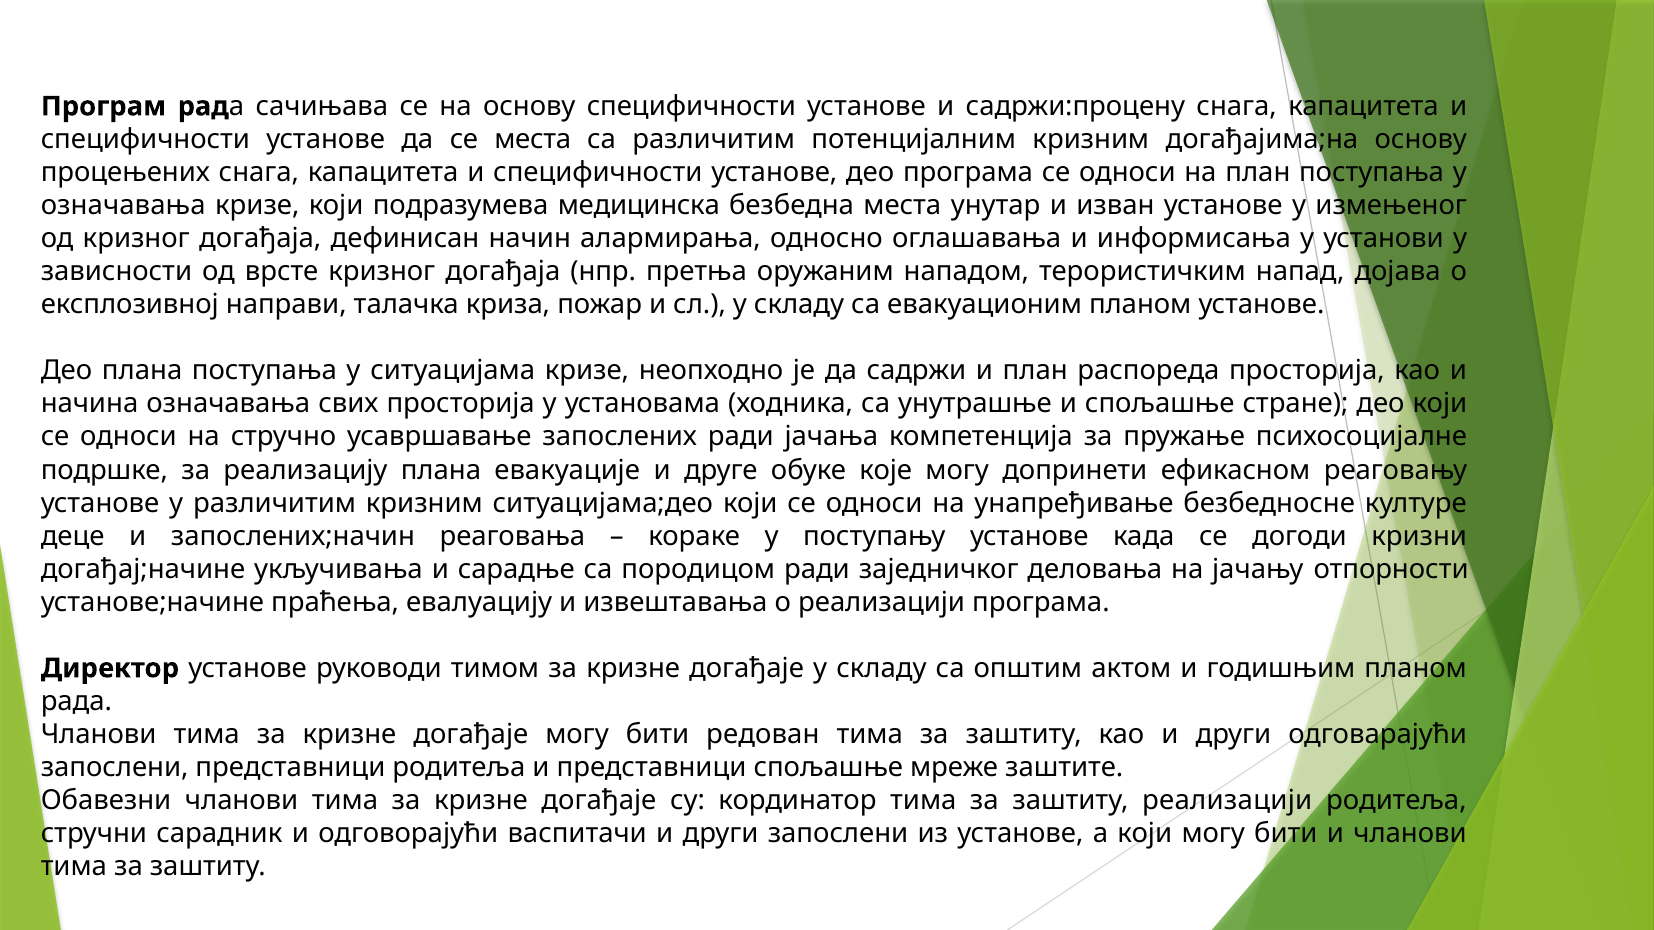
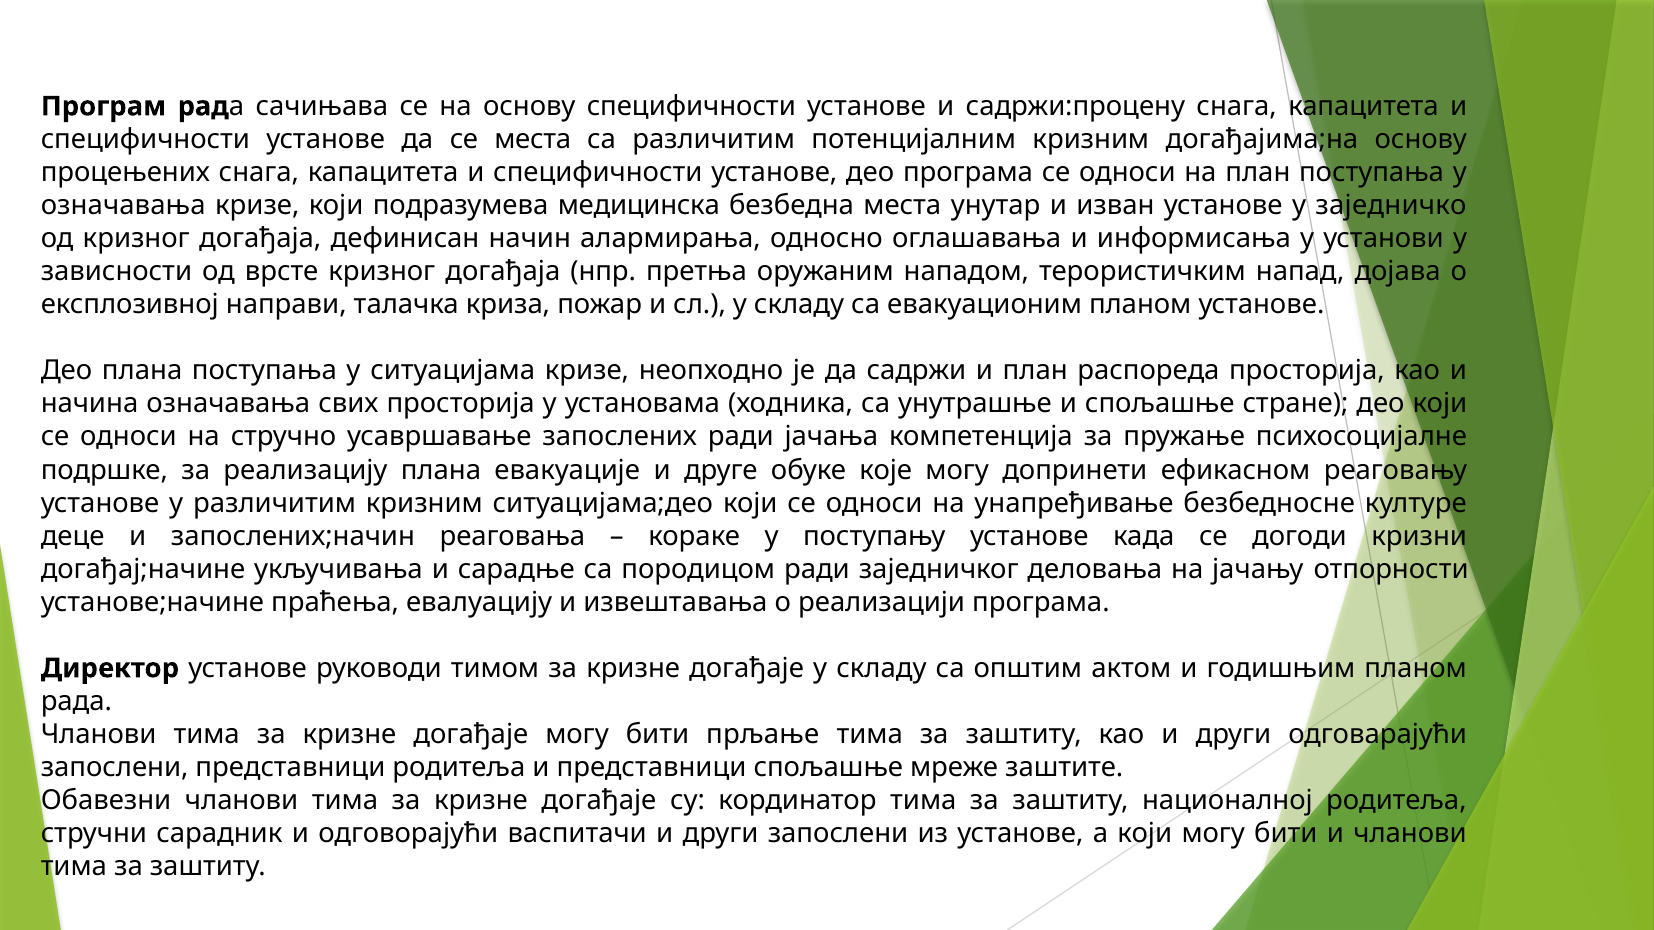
измењеног: измењеног -> заједничко
редован: редован -> прљање
заштиту реализацији: реализацији -> националној
